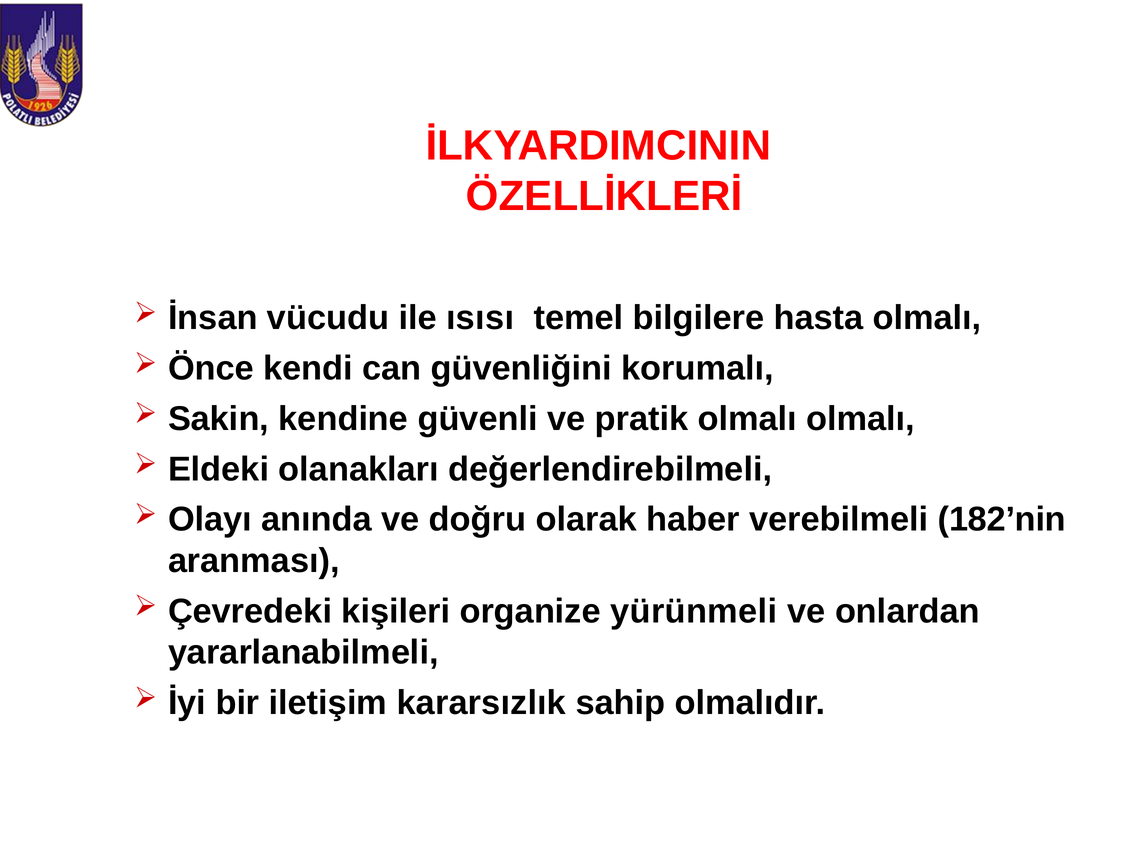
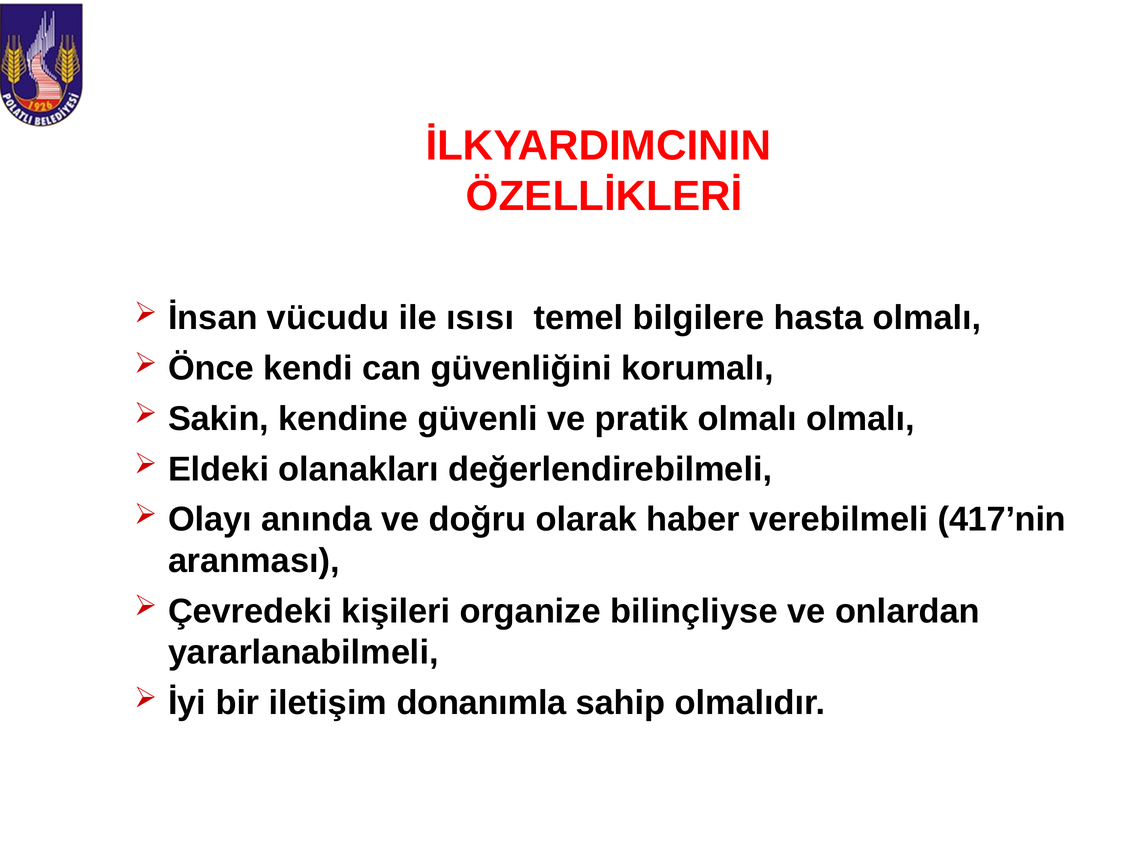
182’nin: 182’nin -> 417’nin
yürünmeli: yürünmeli -> bilinçliyse
kararsızlık: kararsızlık -> donanımla
